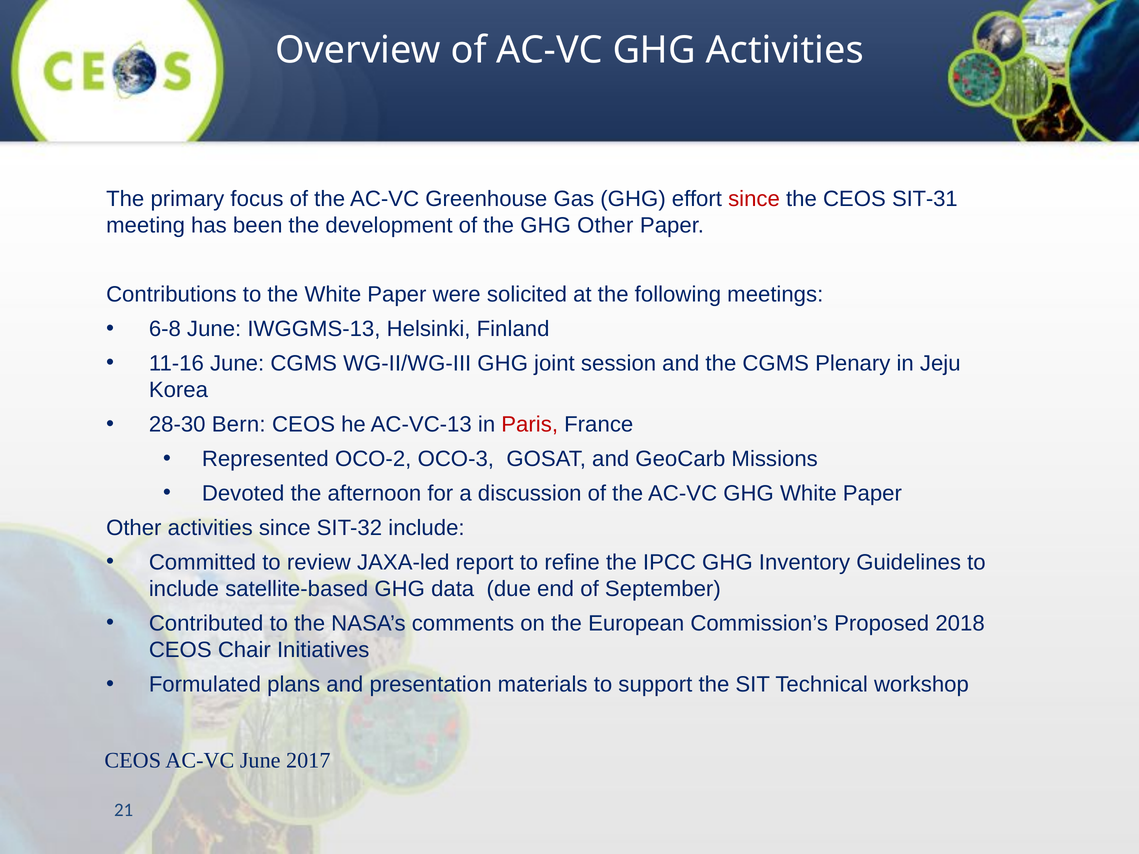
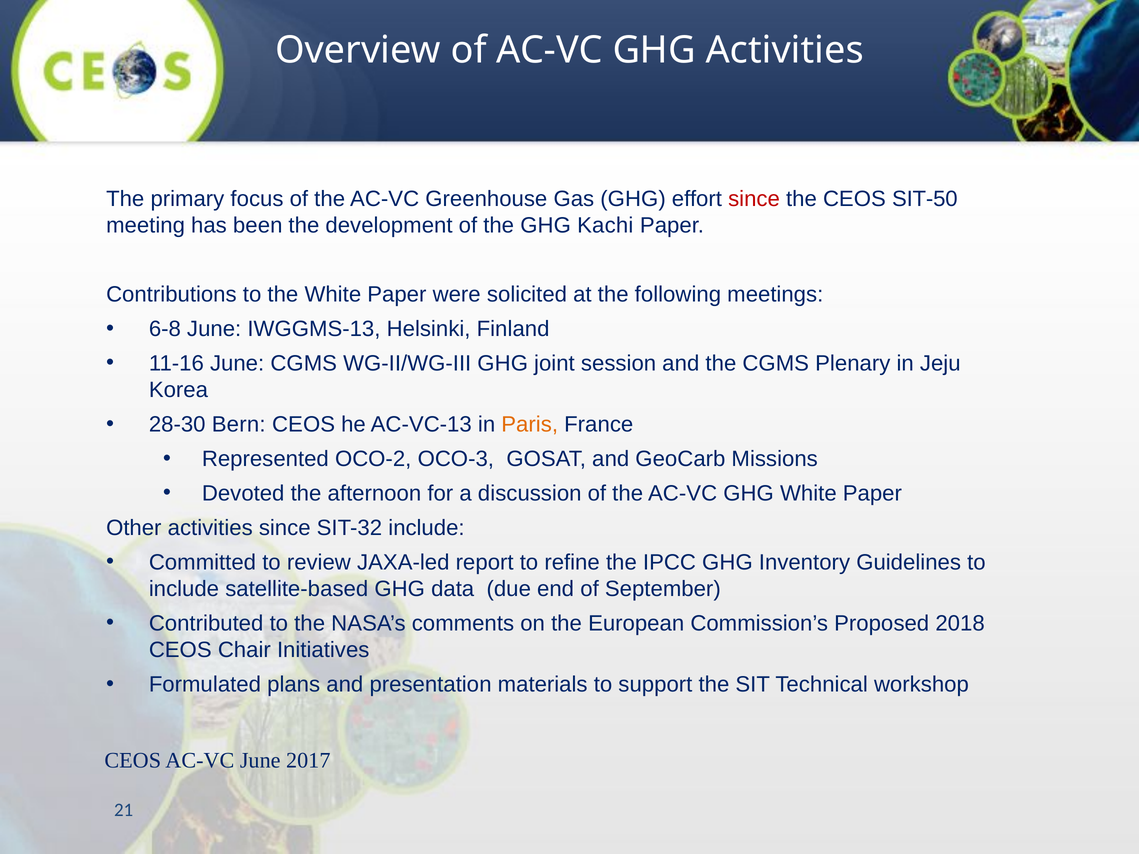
SIT-31: SIT-31 -> SIT-50
GHG Other: Other -> Kachi
Paris colour: red -> orange
